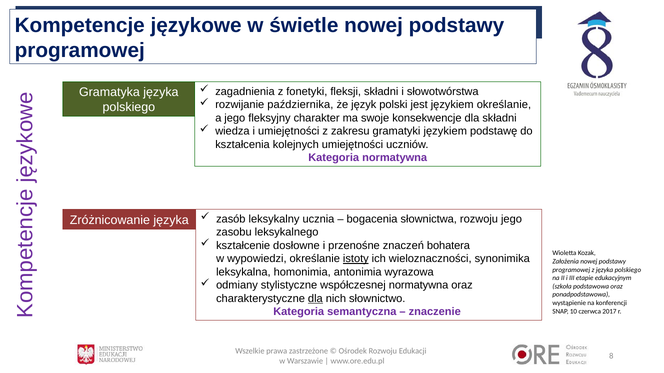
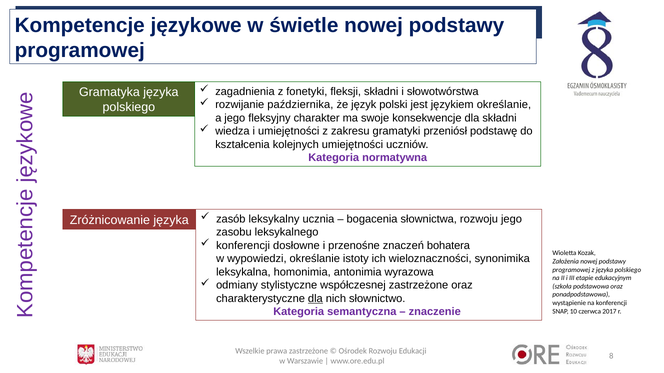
gramatyki językiem: językiem -> przeniósł
kształcenie at (243, 246): kształcenie -> konferencji
istoty underline: present -> none
współczesnej normatywna: normatywna -> zastrzeżone
